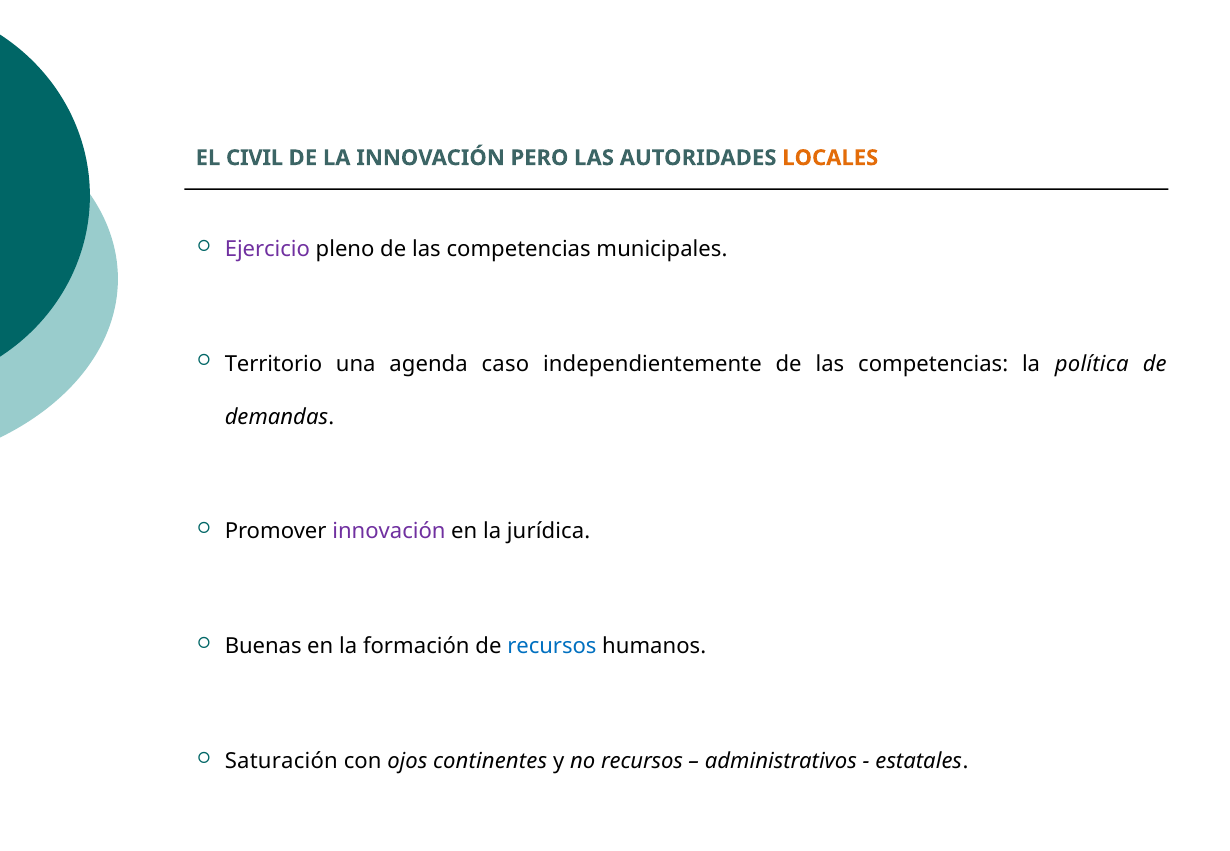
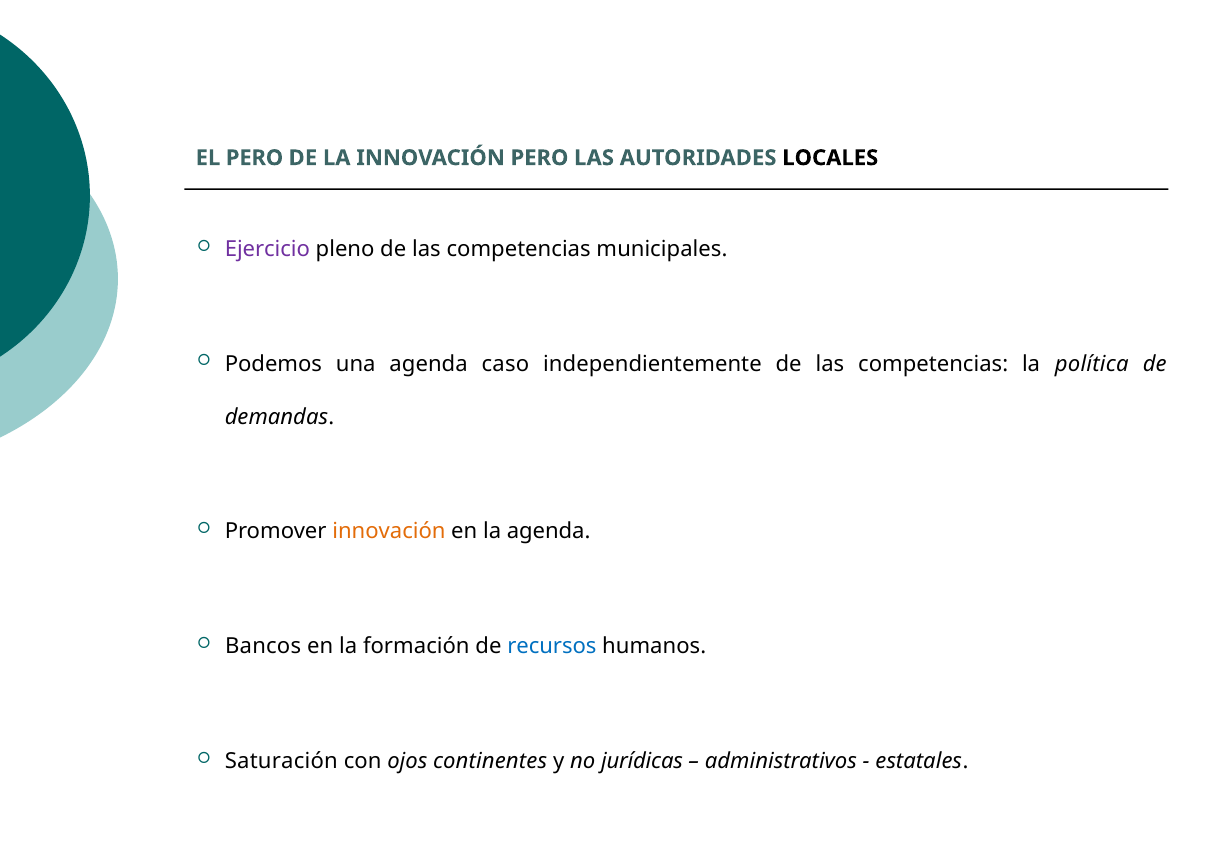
EL CIVIL: CIVIL -> PERO
LOCALES colour: orange -> black
Territorio: Territorio -> Podemos
innovación at (389, 532) colour: purple -> orange
la jurídica: jurídica -> agenda
Buenas: Buenas -> Bancos
no recursos: recursos -> jurídicas
